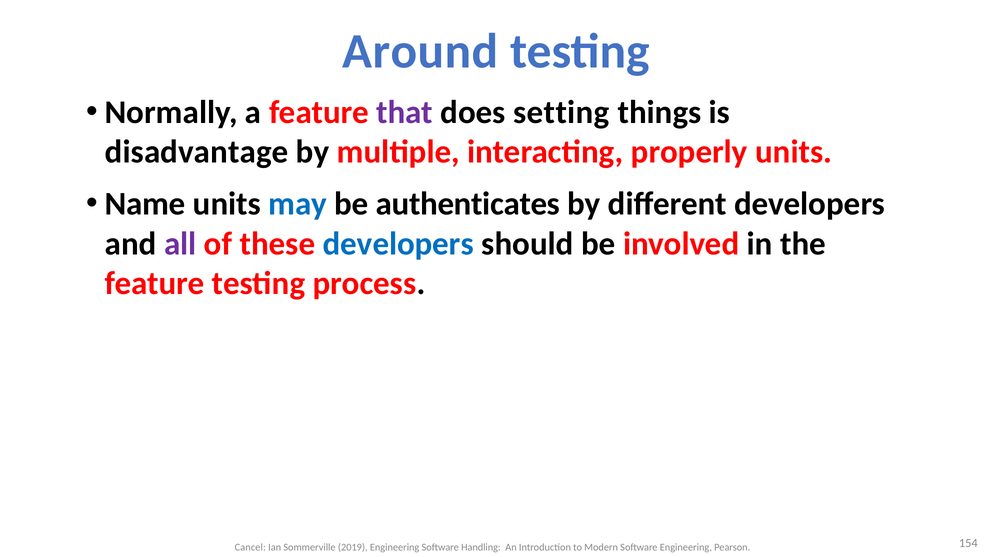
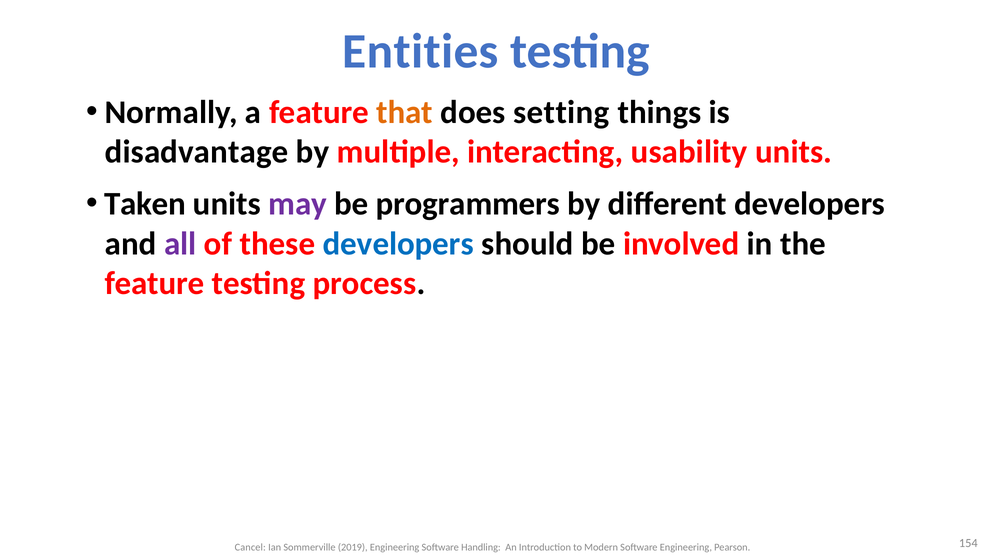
Around: Around -> Entities
that colour: purple -> orange
properly: properly -> usability
Name: Name -> Taken
may colour: blue -> purple
authenticates: authenticates -> programmers
